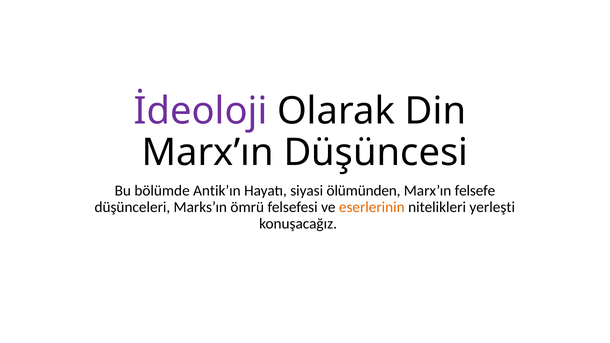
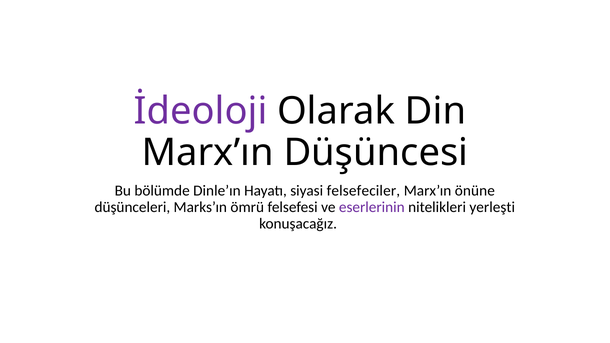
Antik’ın: Antik’ın -> Dinle’ın
ölümünden: ölümünden -> felsefeciler
felsefe: felsefe -> önüne
eserlerinin colour: orange -> purple
